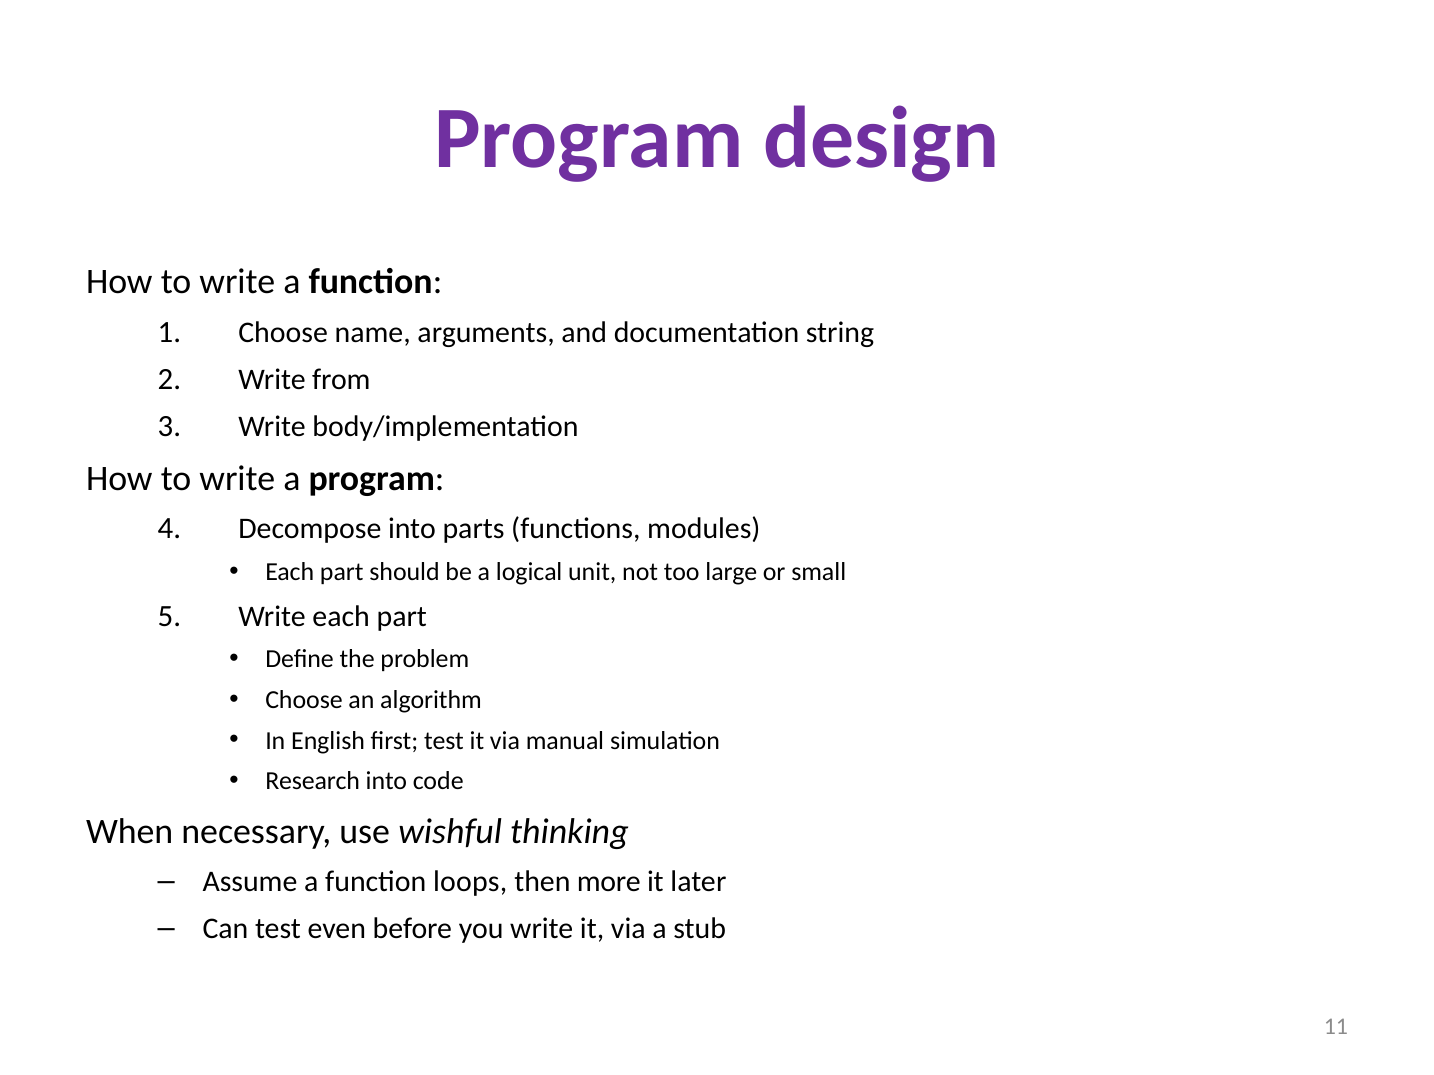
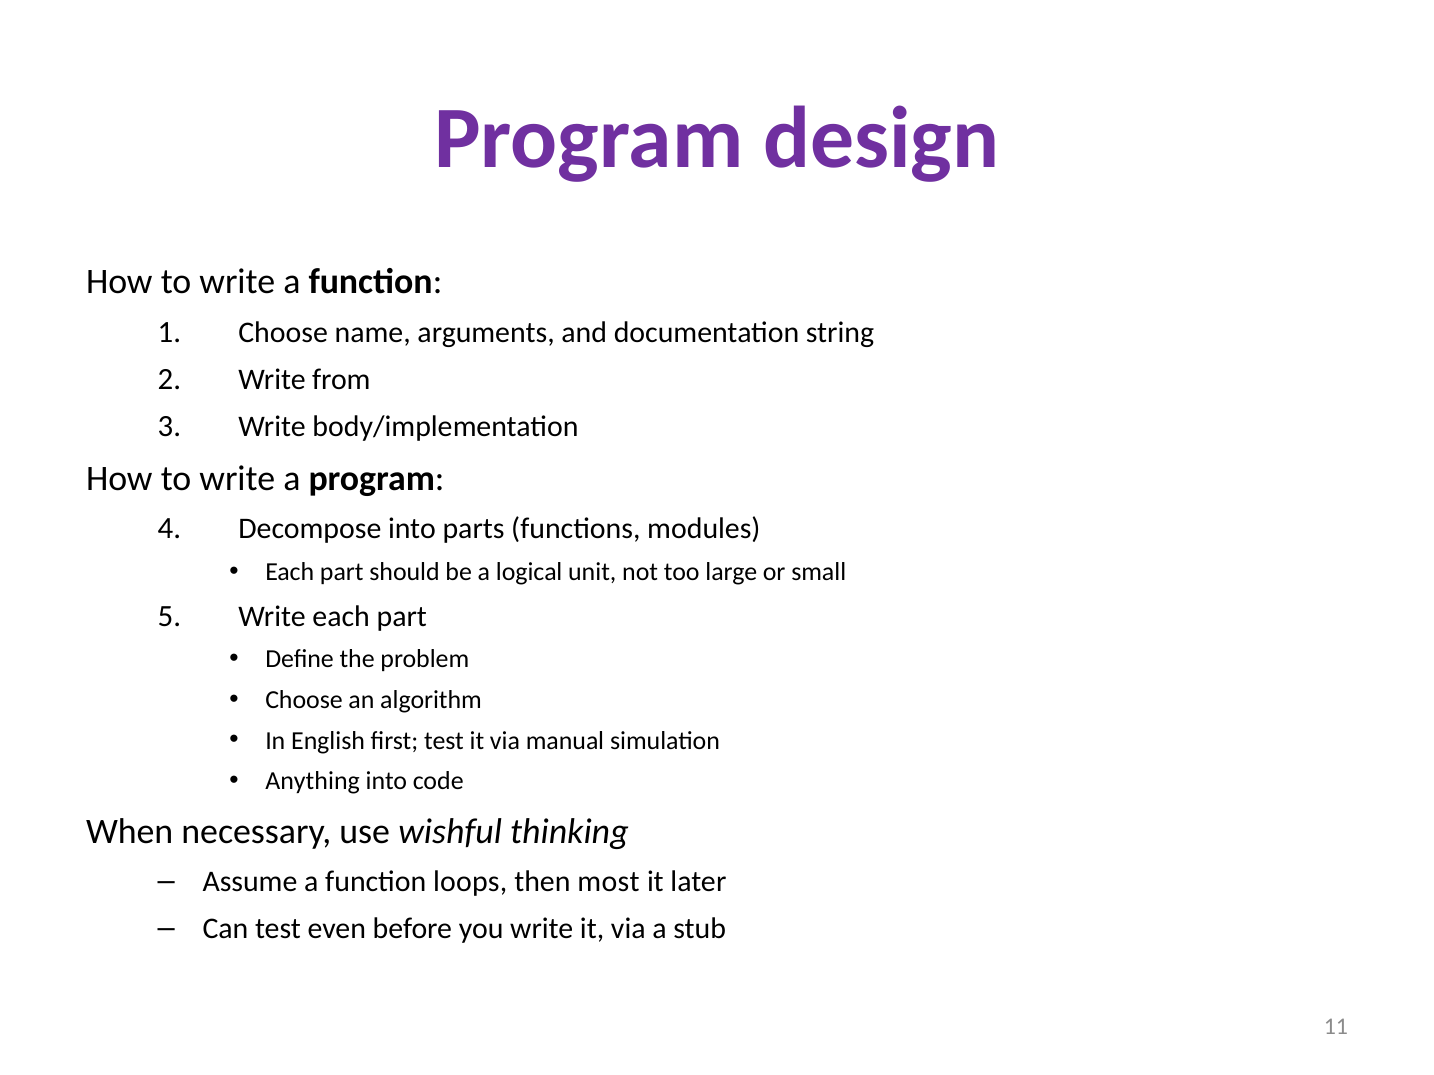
Research: Research -> Anything
more: more -> most
